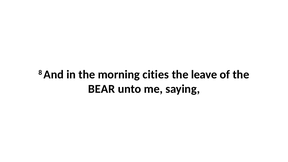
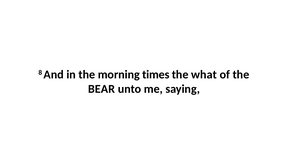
cities: cities -> times
leave: leave -> what
